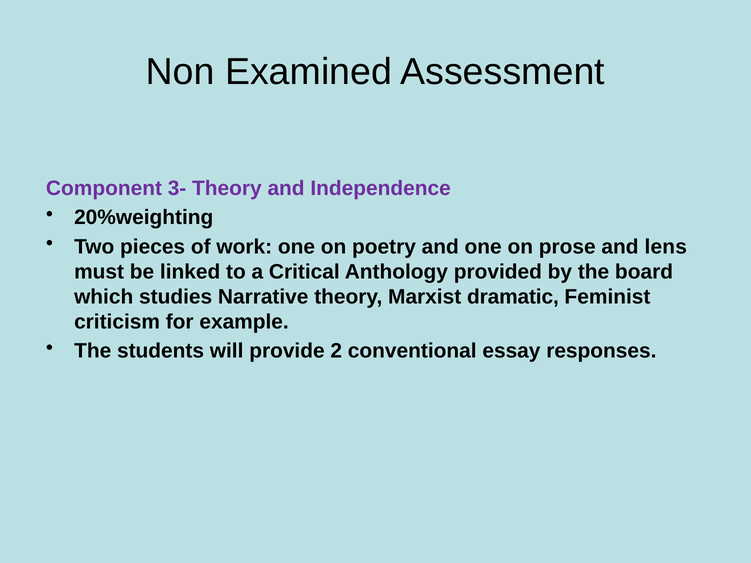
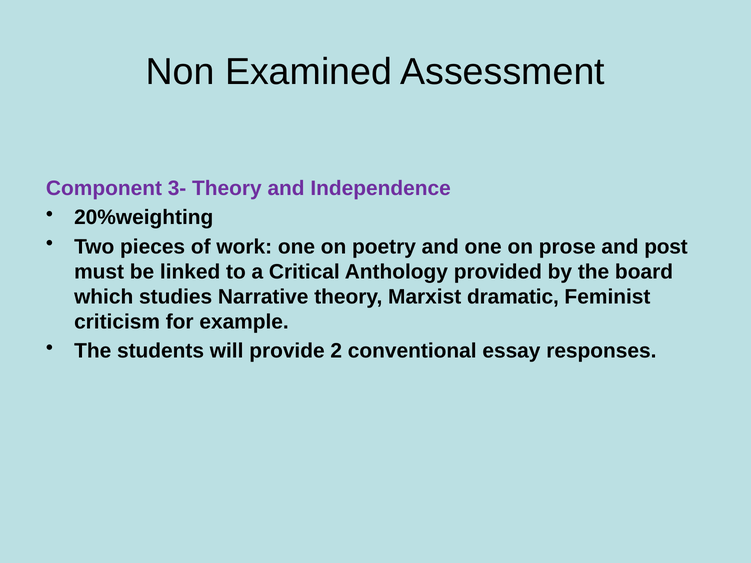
lens: lens -> post
